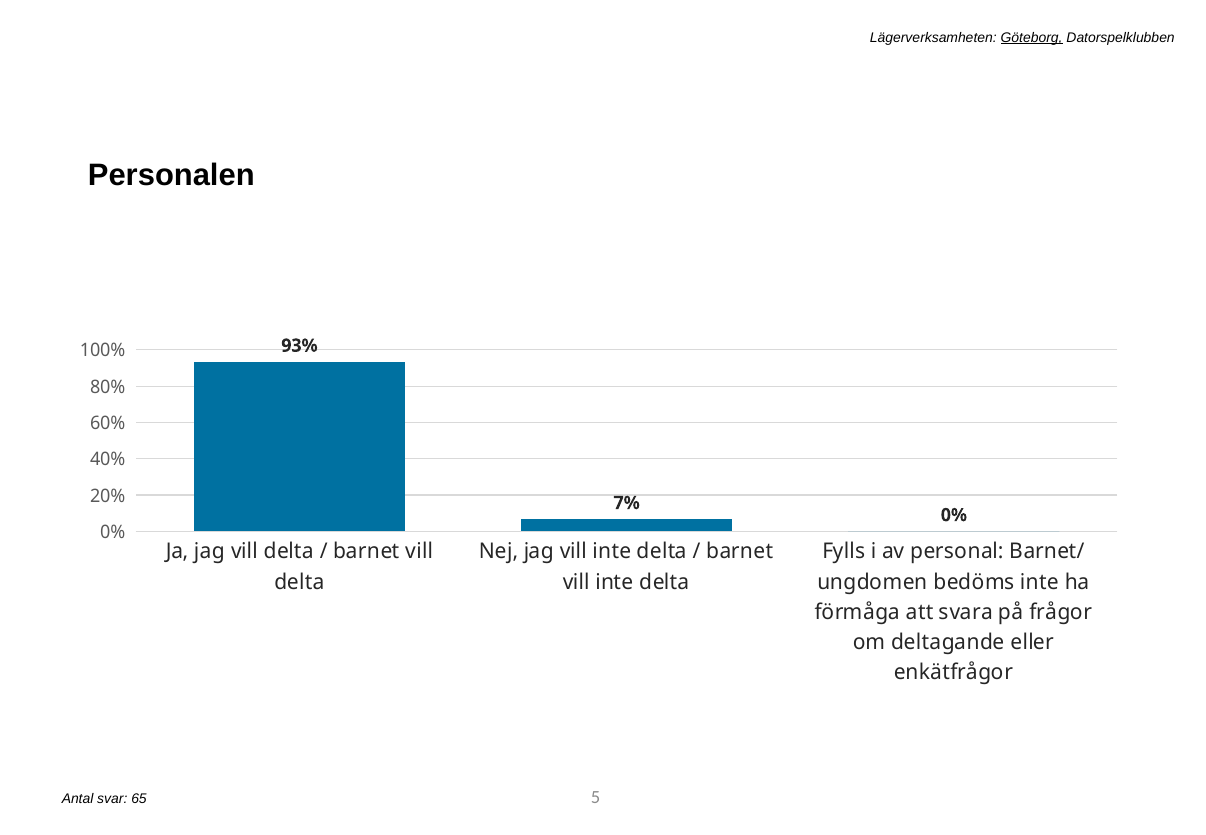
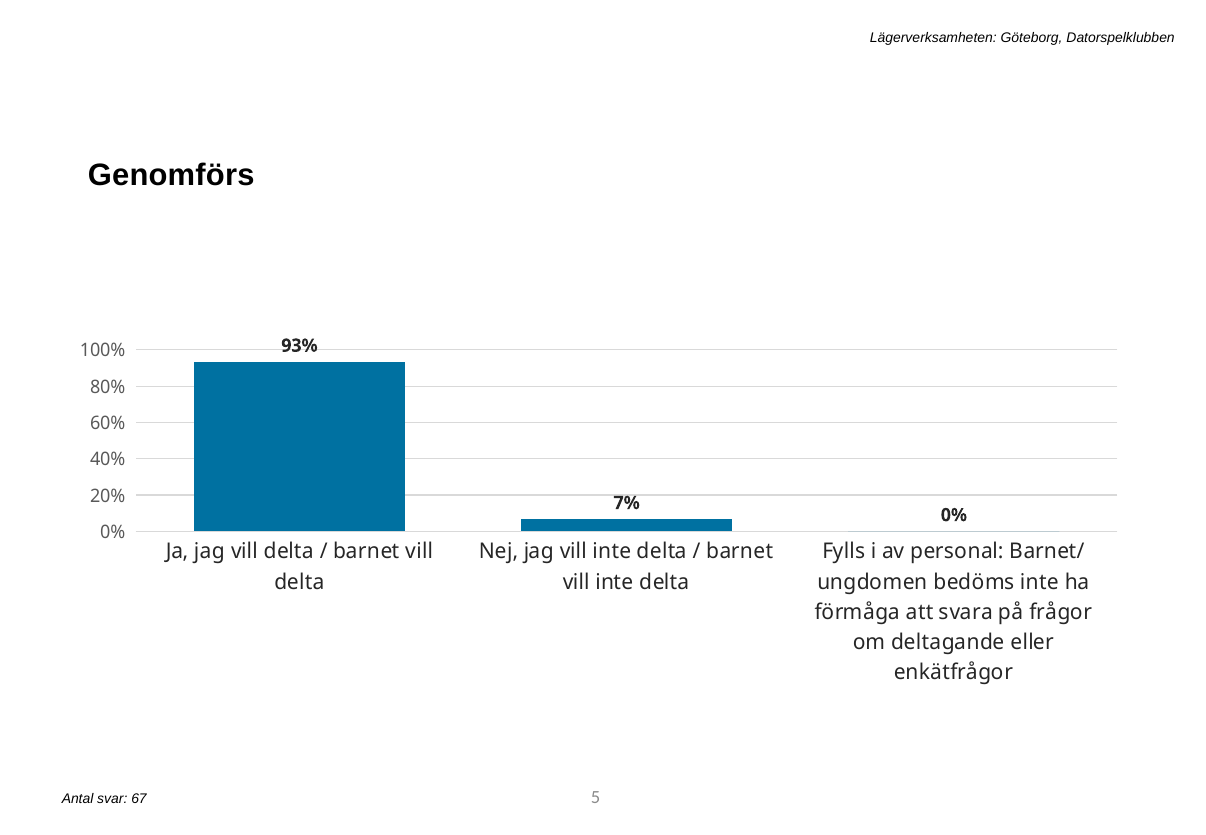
Göteborg underline: present -> none
Personalen: Personalen -> Genomförs
65: 65 -> 67
